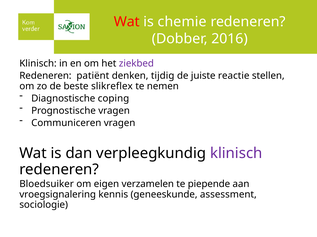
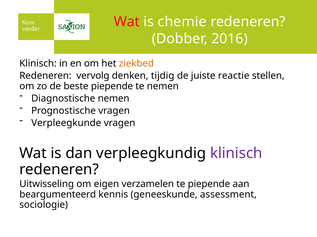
ziekbed colour: purple -> orange
patiënt: patiënt -> vervolg
beste slikreflex: slikreflex -> piepende
Diagnostische coping: coping -> nemen
Communiceren: Communiceren -> Verpleegkunde
Bloedsuiker: Bloedsuiker -> Uitwisseling
vroegsignalering: vroegsignalering -> beargumenteerd
